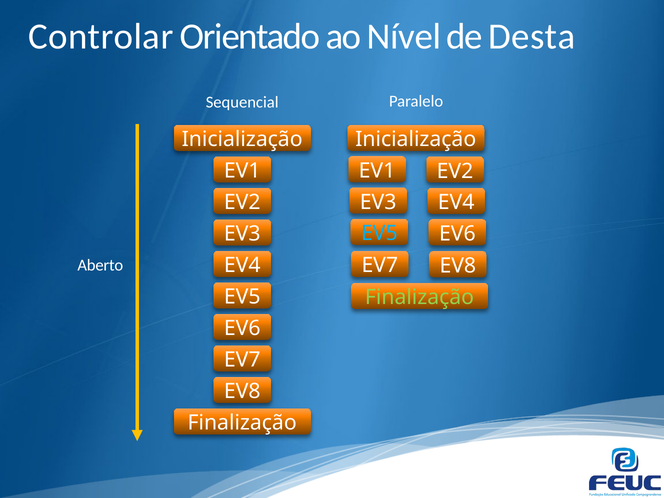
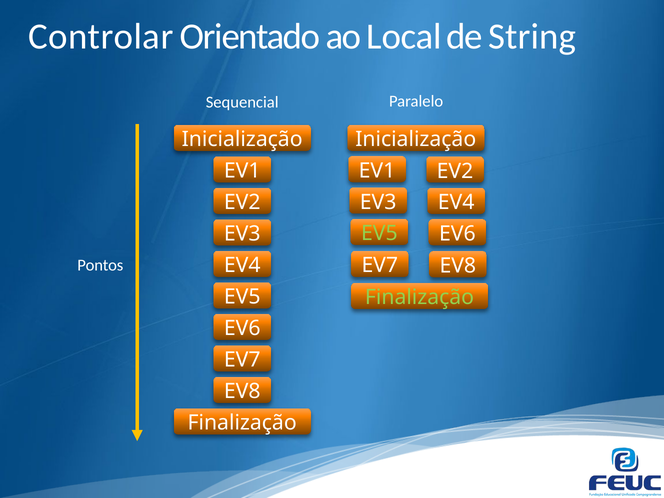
Nível: Nível -> Local
Desta: Desta -> String
EV5 at (379, 233) colour: light blue -> light green
Aberto: Aberto -> Pontos
